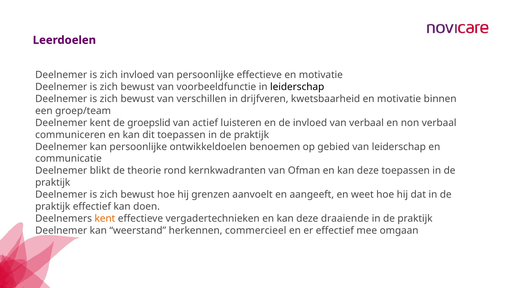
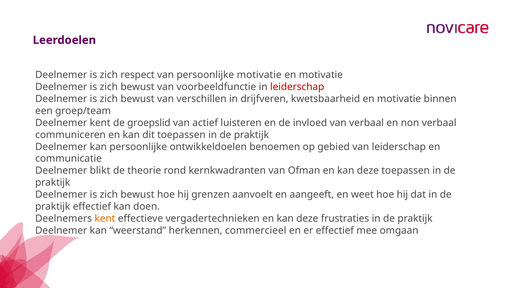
zich invloed: invloed -> respect
persoonlijke effectieve: effectieve -> motivatie
leiderschap at (297, 87) colour: black -> red
draaiende: draaiende -> frustraties
